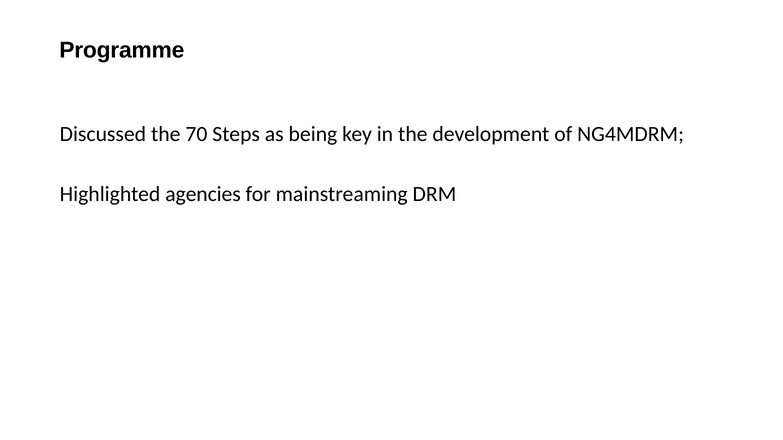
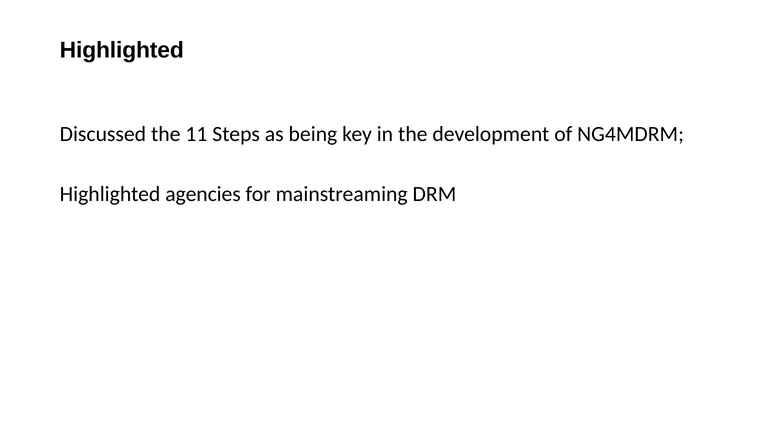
Programme at (122, 50): Programme -> Highlighted
70: 70 -> 11
